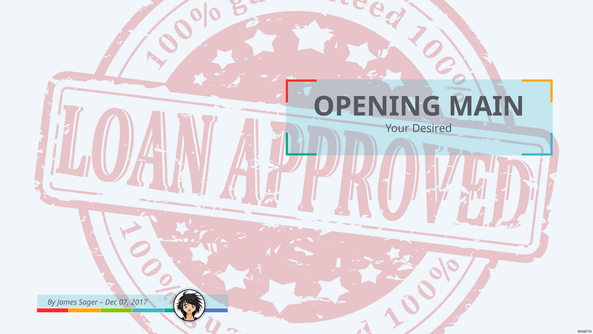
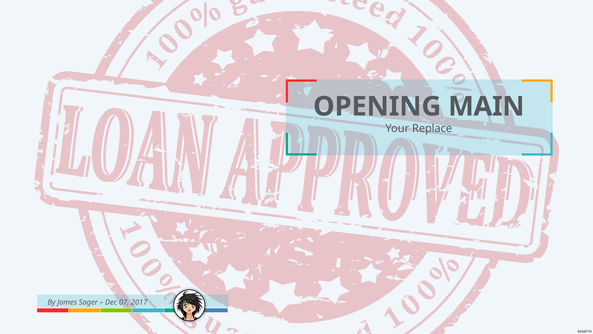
Desired: Desired -> Replace
